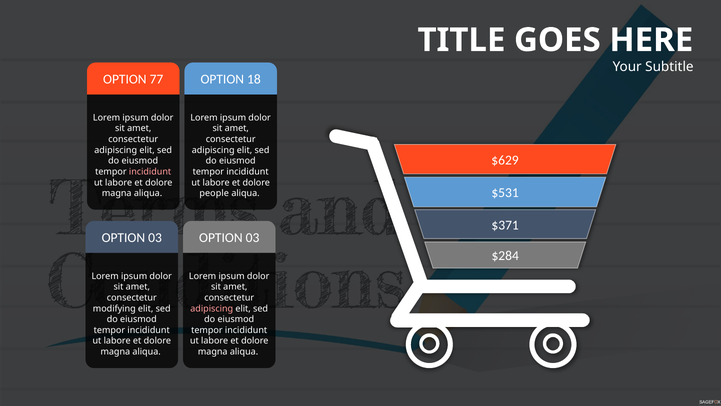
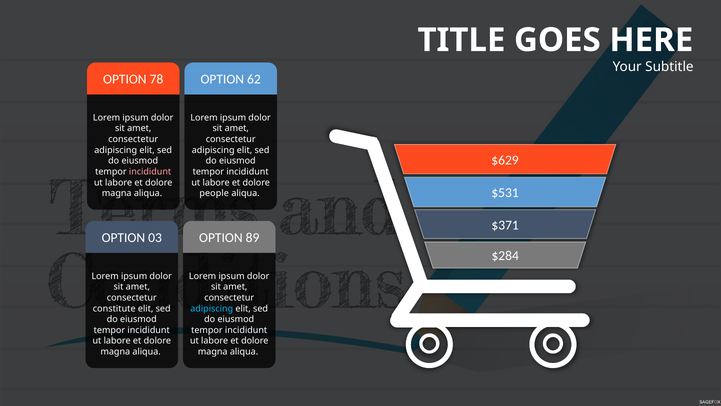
77: 77 -> 78
18: 18 -> 62
03 at (253, 238): 03 -> 89
modifying: modifying -> constitute
adipiscing at (212, 308) colour: pink -> light blue
